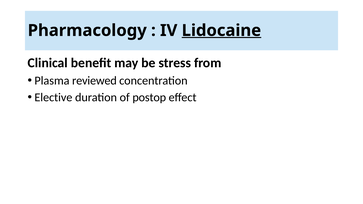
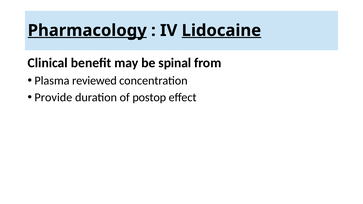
Pharmacology underline: none -> present
stress: stress -> spinal
Elective: Elective -> Provide
